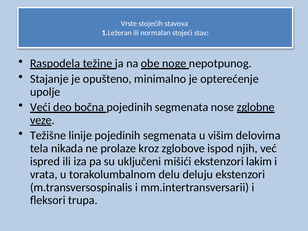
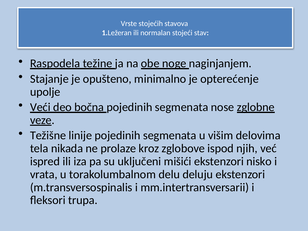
nepotpunog: nepotpunog -> naginjanjem
lakim: lakim -> nisko
